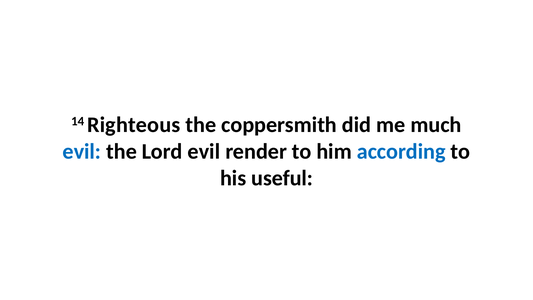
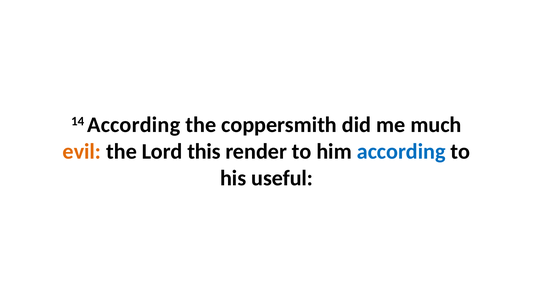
14 Righteous: Righteous -> According
evil at (82, 151) colour: blue -> orange
Lord evil: evil -> this
